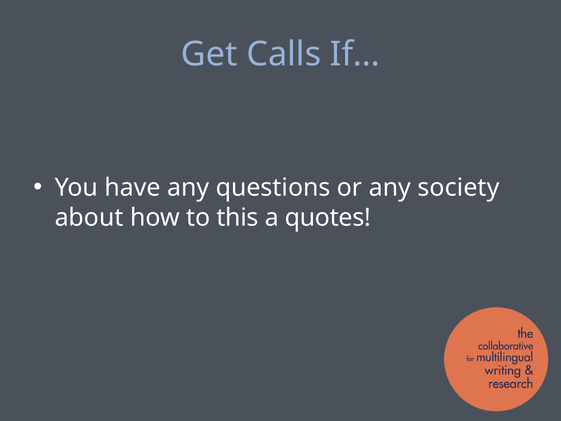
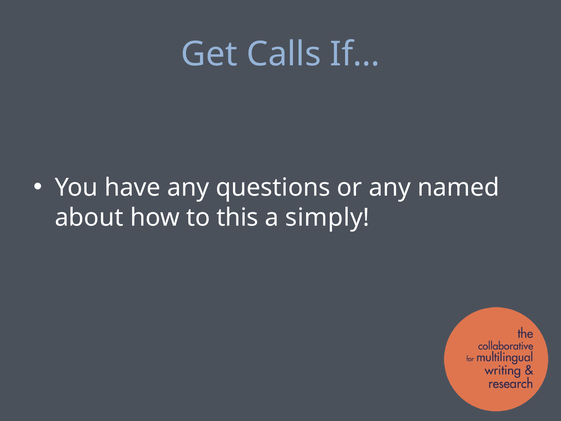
society: society -> named
quotes: quotes -> simply
